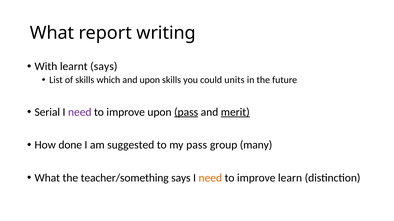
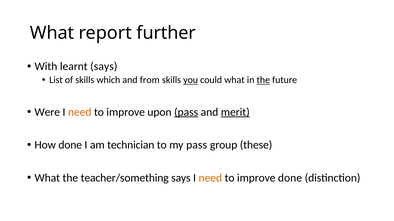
writing: writing -> further
and upon: upon -> from
you underline: none -> present
could units: units -> what
the at (263, 80) underline: none -> present
Serial: Serial -> Were
need at (80, 112) colour: purple -> orange
suggested: suggested -> technician
many: many -> these
improve learn: learn -> done
